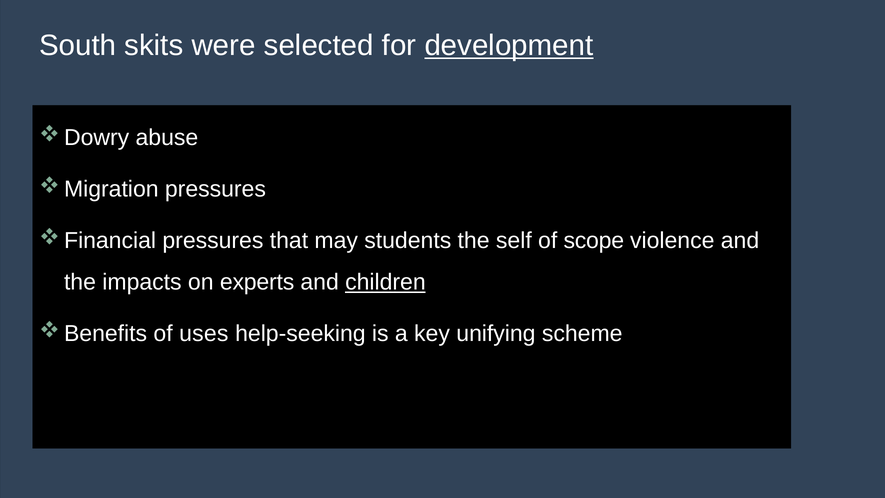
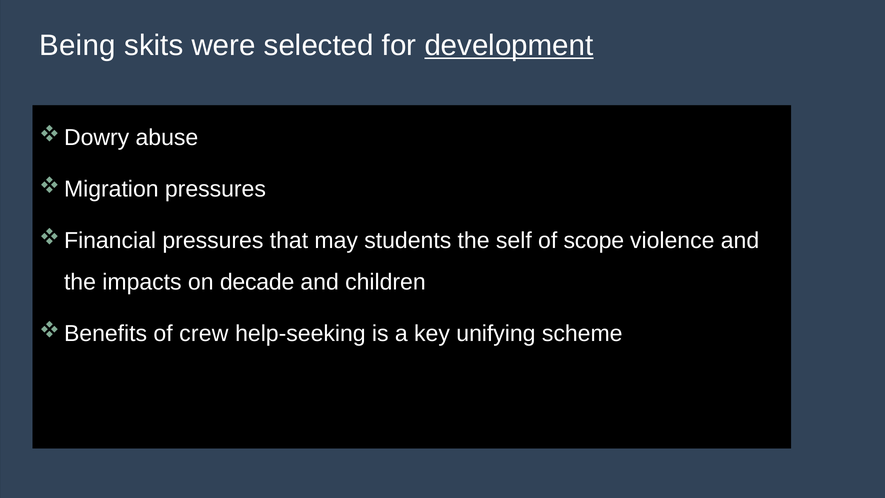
South: South -> Being
experts: experts -> decade
children underline: present -> none
uses: uses -> crew
